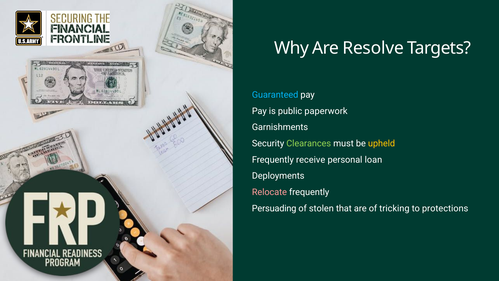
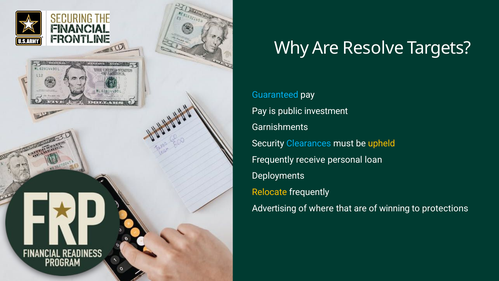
paperwork: paperwork -> investment
Clearances colour: light green -> light blue
Relocate colour: pink -> yellow
Persuading: Persuading -> Advertising
stolen: stolen -> where
tricking: tricking -> winning
